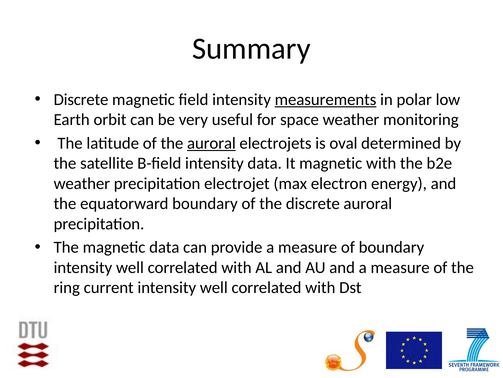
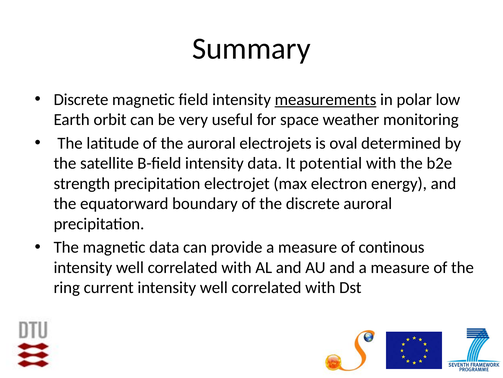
auroral at (211, 143) underline: present -> none
It magnetic: magnetic -> potential
weather at (82, 183): weather -> strength
of boundary: boundary -> continous
